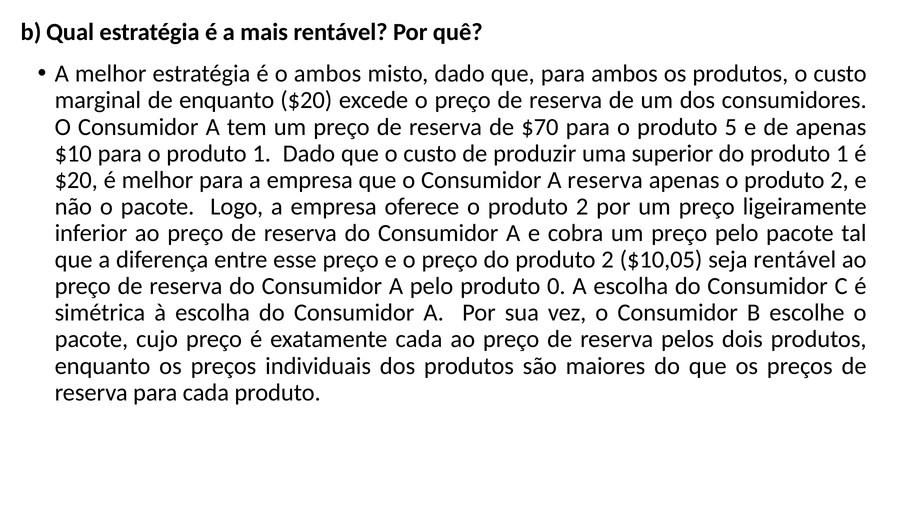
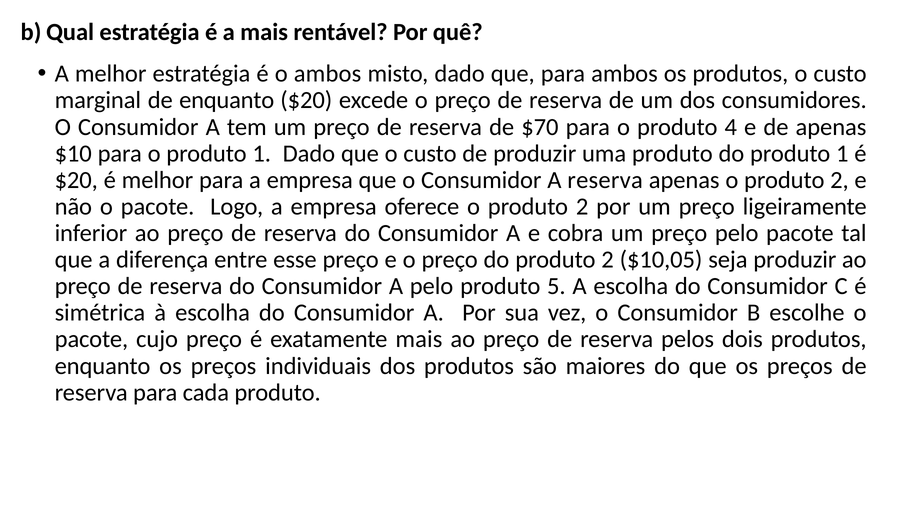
5: 5 -> 4
uma superior: superior -> produto
seja rentável: rentável -> produzir
0: 0 -> 5
exatamente cada: cada -> mais
